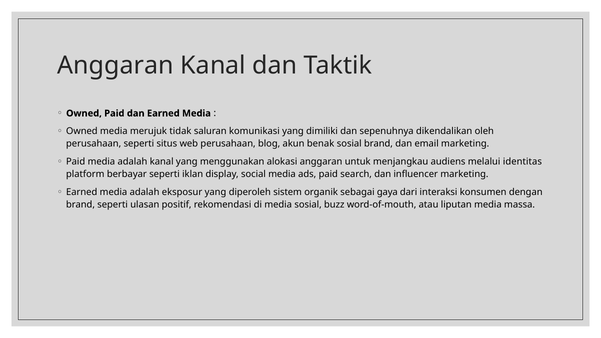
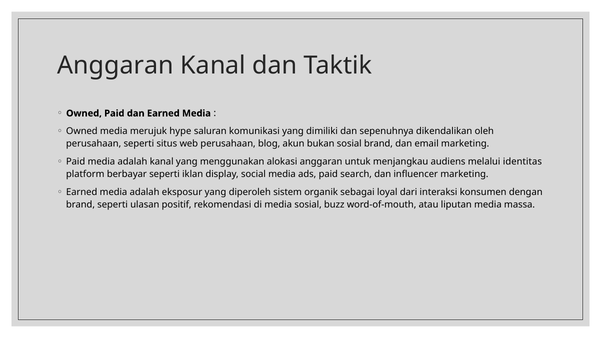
tidak: tidak -> hype
benak: benak -> bukan
gaya: gaya -> loyal
